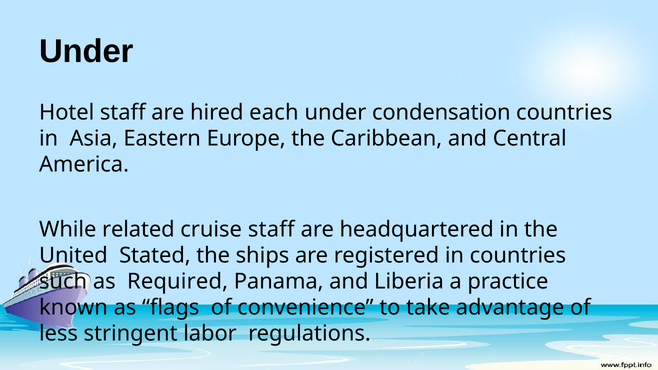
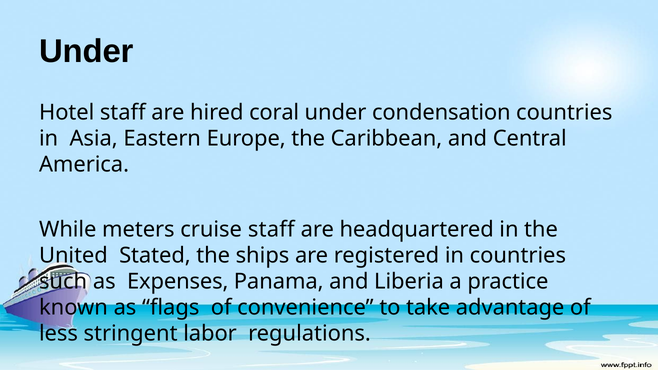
each: each -> coral
related: related -> meters
Required: Required -> Expenses
